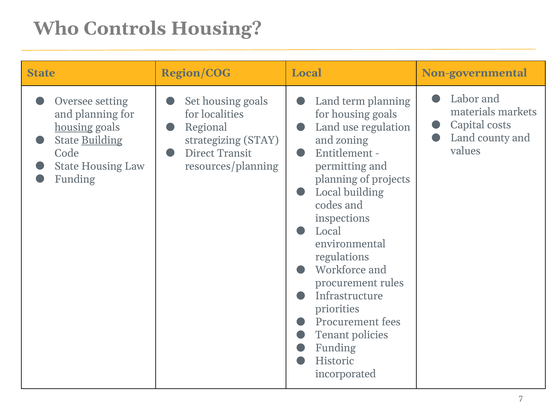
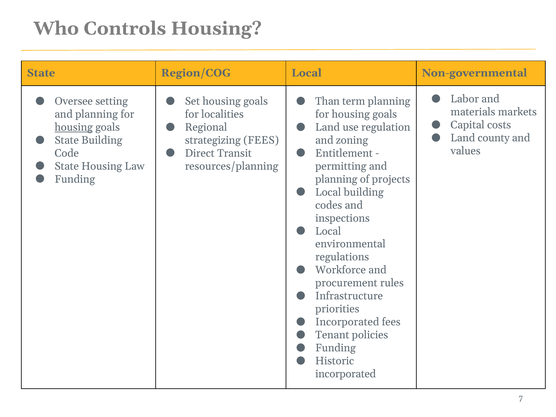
Land at (327, 101): Land -> Than
Building at (102, 140) underline: present -> none
strategizing STAY: STAY -> FEES
Procurement at (347, 322): Procurement -> Incorporated
